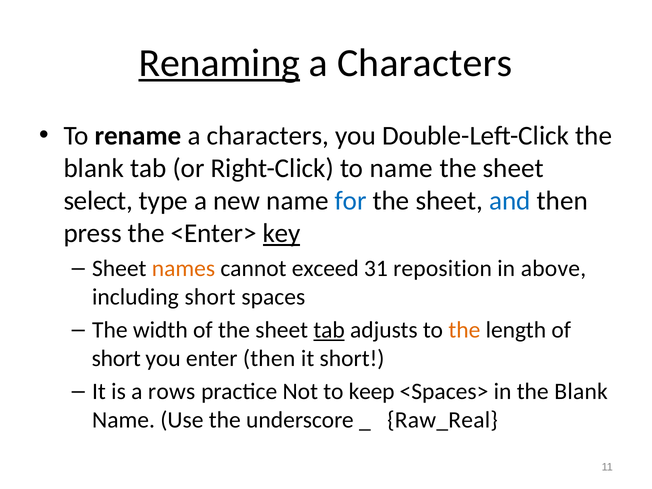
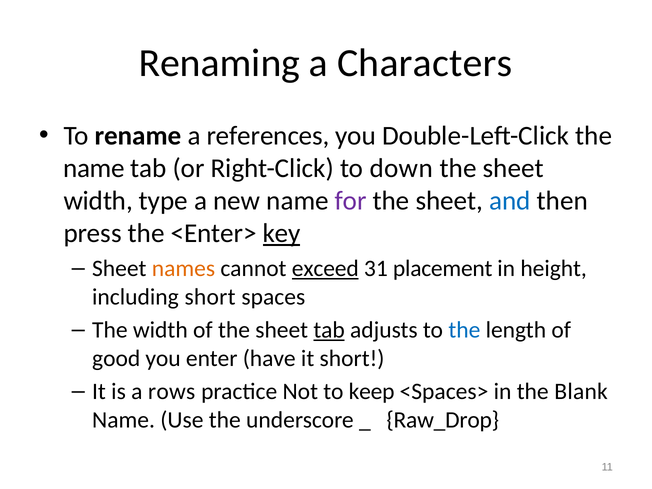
Renaming underline: present -> none
rename a characters: characters -> references
blank at (94, 168): blank -> name
to name: name -> down
select at (98, 201): select -> width
for colour: blue -> purple
exceed underline: none -> present
reposition: reposition -> placement
above: above -> height
the at (464, 330) colour: orange -> blue
short at (116, 358): short -> good
enter then: then -> have
Raw_Real: Raw_Real -> Raw_Drop
